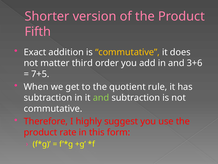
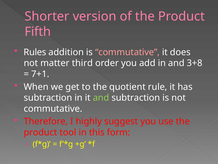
Exact: Exact -> Rules
commutative at (127, 52) colour: yellow -> pink
3+6: 3+6 -> 3+8
7+5: 7+5 -> 7+1
rate: rate -> tool
